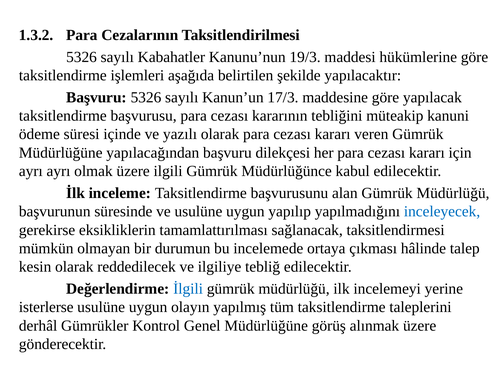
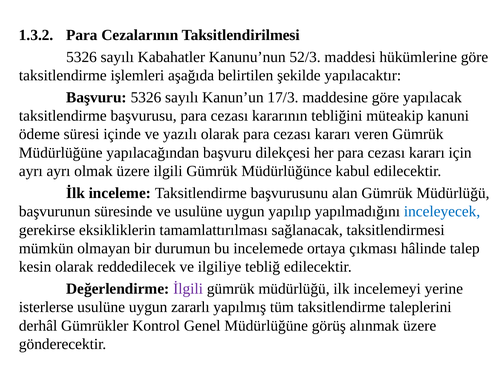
19/3: 19/3 -> 52/3
İlgili colour: blue -> purple
olayın: olayın -> zararlı
